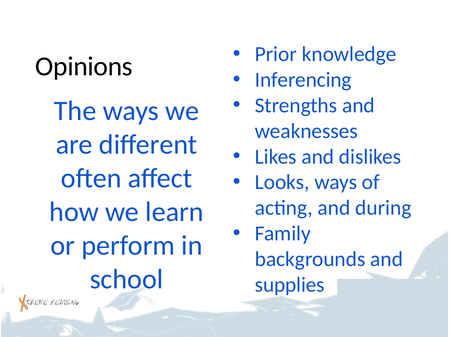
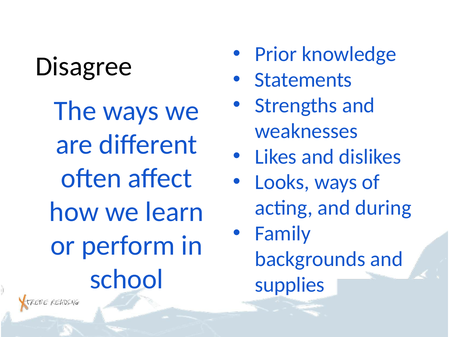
Opinions: Opinions -> Disagree
Inferencing: Inferencing -> Statements
